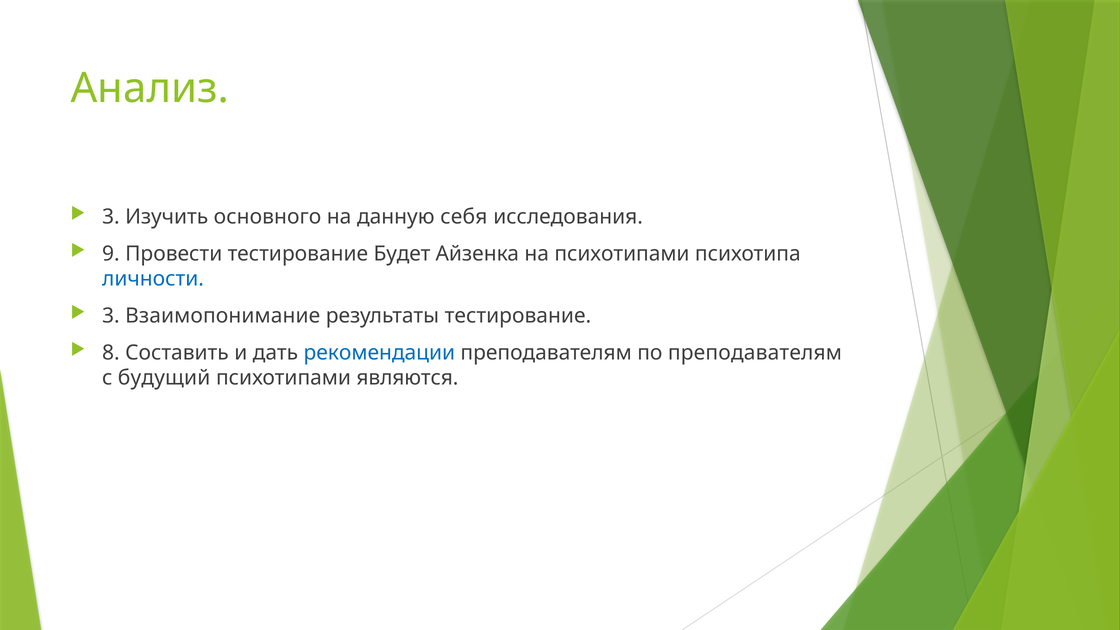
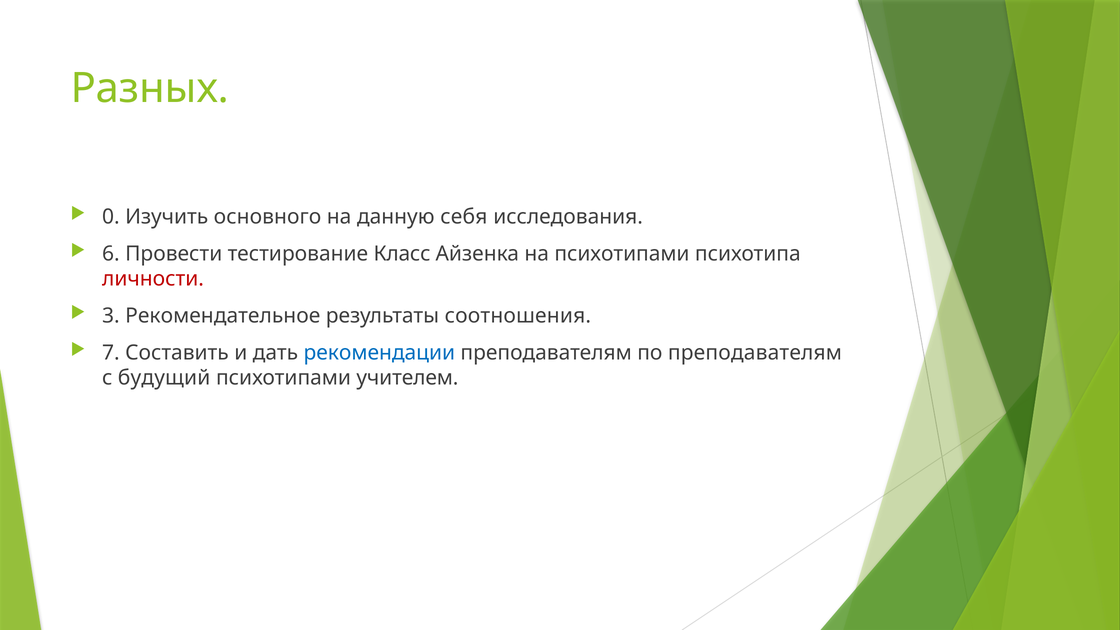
Анализ: Анализ -> Разных
3 at (111, 217): 3 -> 0
9: 9 -> 6
Будет: Будет -> Класс
личности colour: blue -> red
Взаимопонимание: Взаимопонимание -> Рекомендательное
результаты тестирование: тестирование -> соотношения
8: 8 -> 7
являются: являются -> учителем
